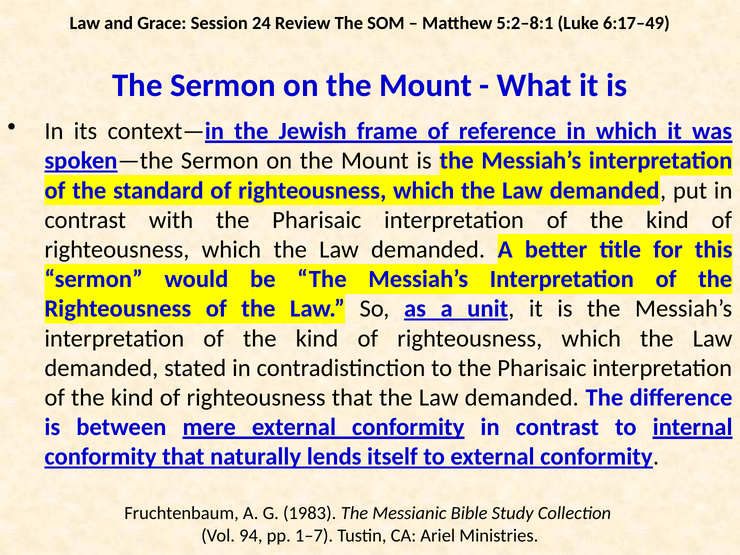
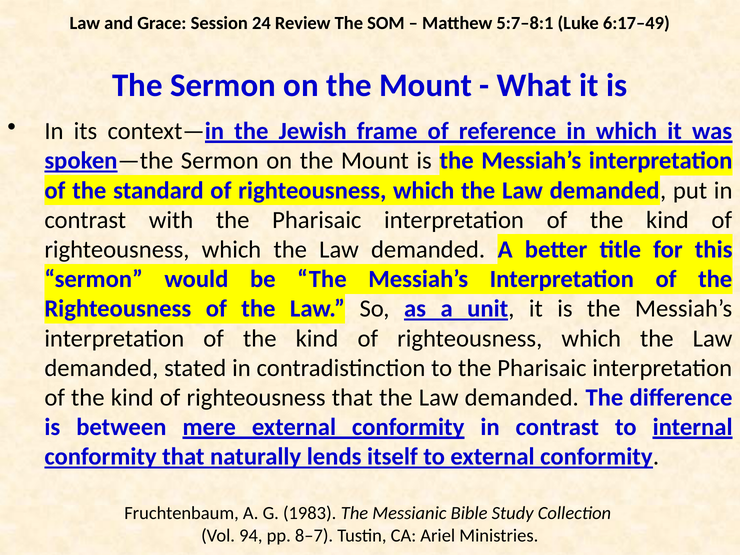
5:2–8:1: 5:2–8:1 -> 5:7–8:1
1–7: 1–7 -> 8–7
